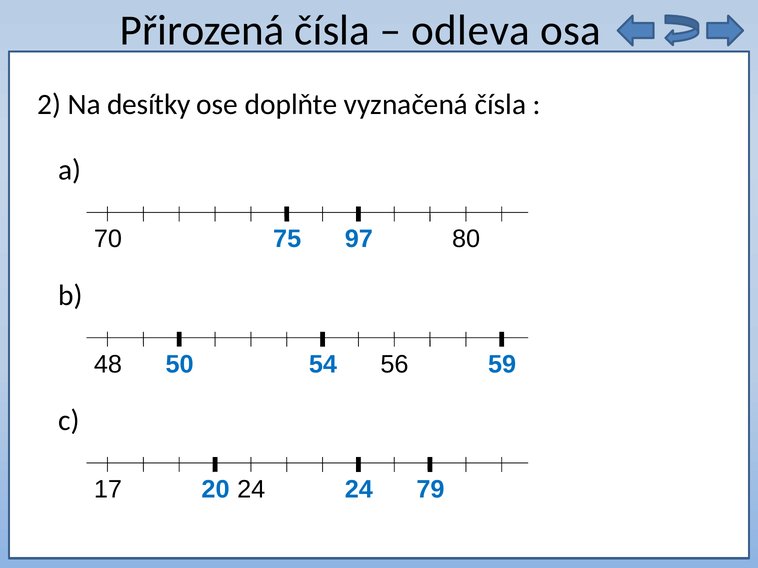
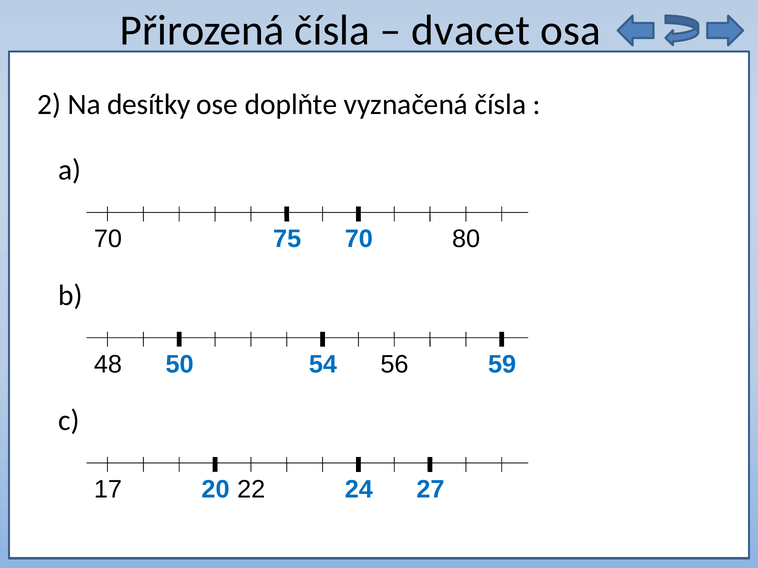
odleva: odleva -> dvacet
75 97: 97 -> 70
17 24: 24 -> 22
79: 79 -> 27
